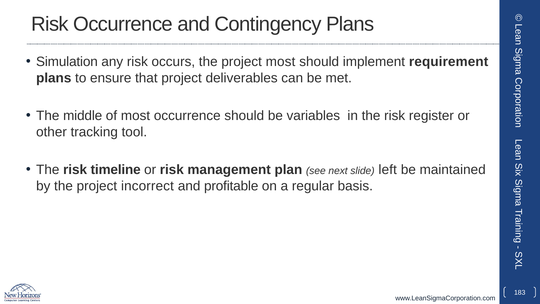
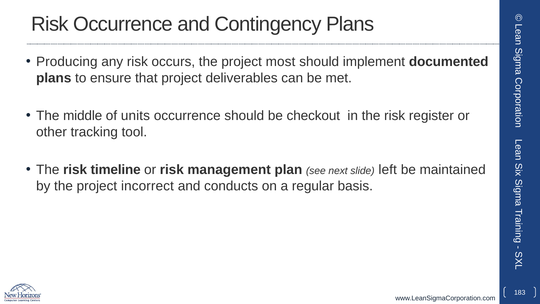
Simulation: Simulation -> Producing
requirement: requirement -> documented
of most: most -> units
variables: variables -> checkout
profitable: profitable -> conducts
